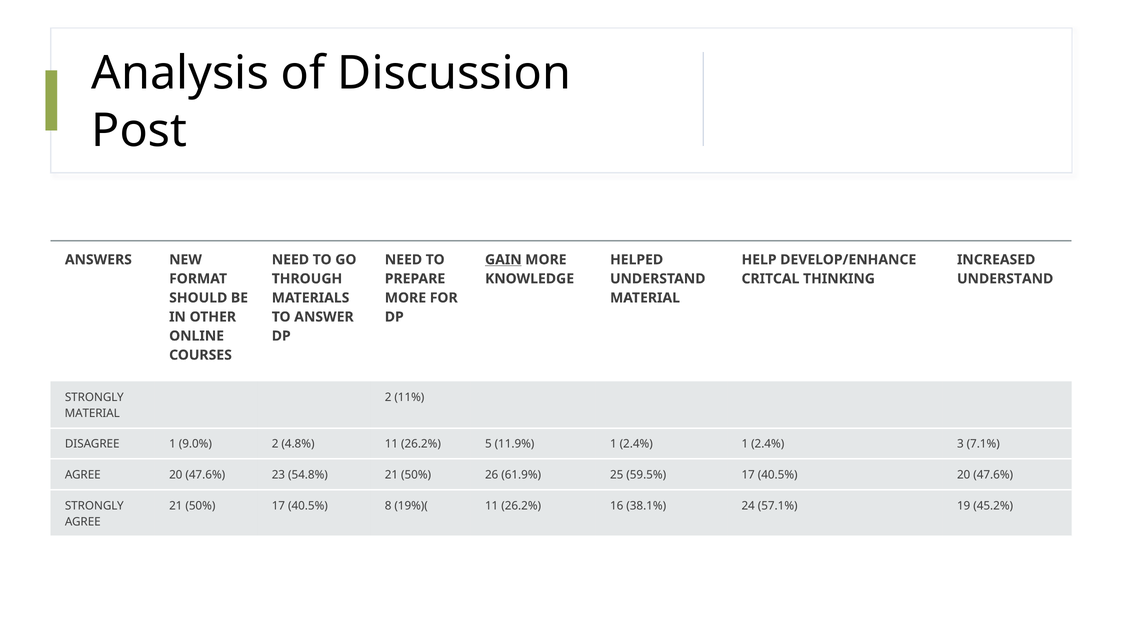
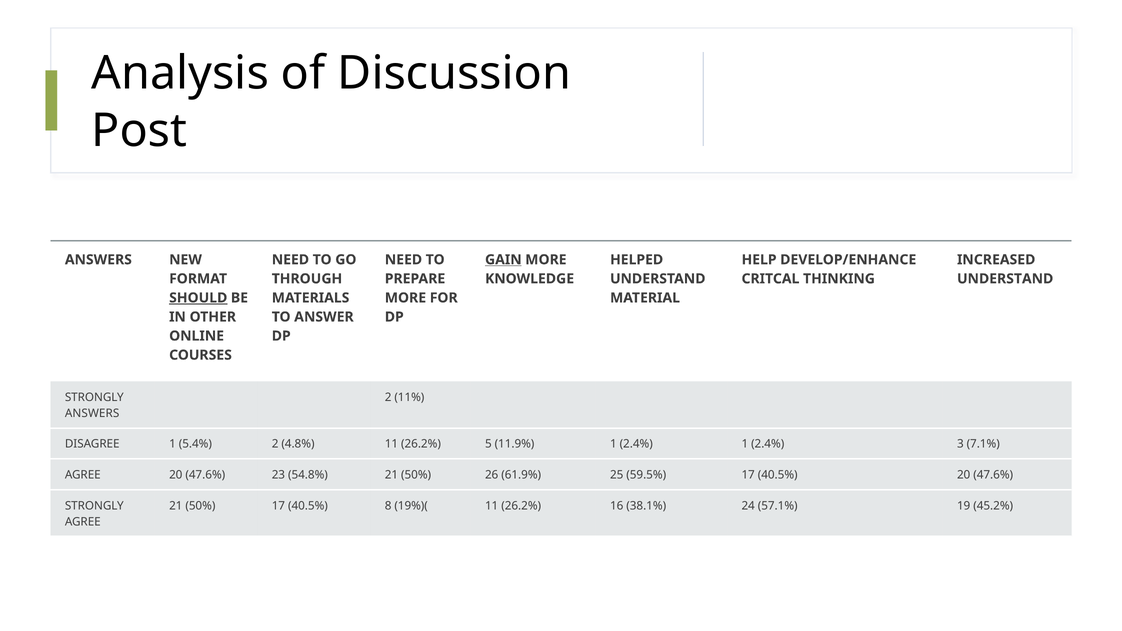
SHOULD underline: none -> present
MATERIAL at (92, 413): MATERIAL -> ANSWERS
9.0%: 9.0% -> 5.4%
